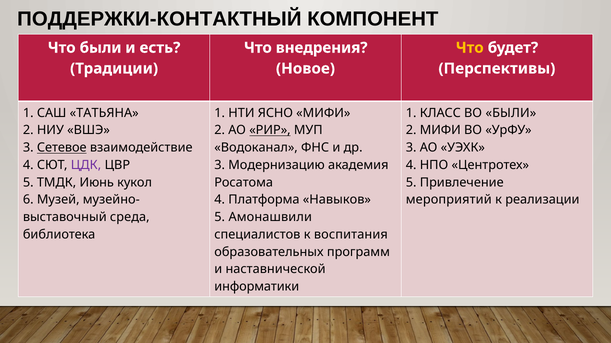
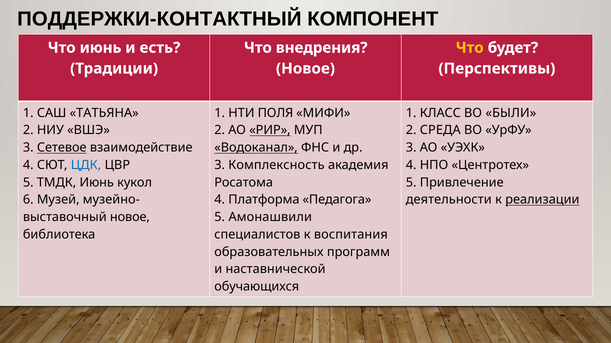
Что были: были -> июнь
ЯСНО: ЯСНО -> ПОЛЯ
2 МИФИ: МИФИ -> СРЕДА
Водоканал underline: none -> present
ЦДК colour: purple -> blue
Модернизацию: Модернизацию -> Комплексность
Навыков: Навыков -> Педагога
мероприятий: мероприятий -> деятельности
реализации underline: none -> present
среда at (130, 218): среда -> новое
информатики: информатики -> обучающихся
